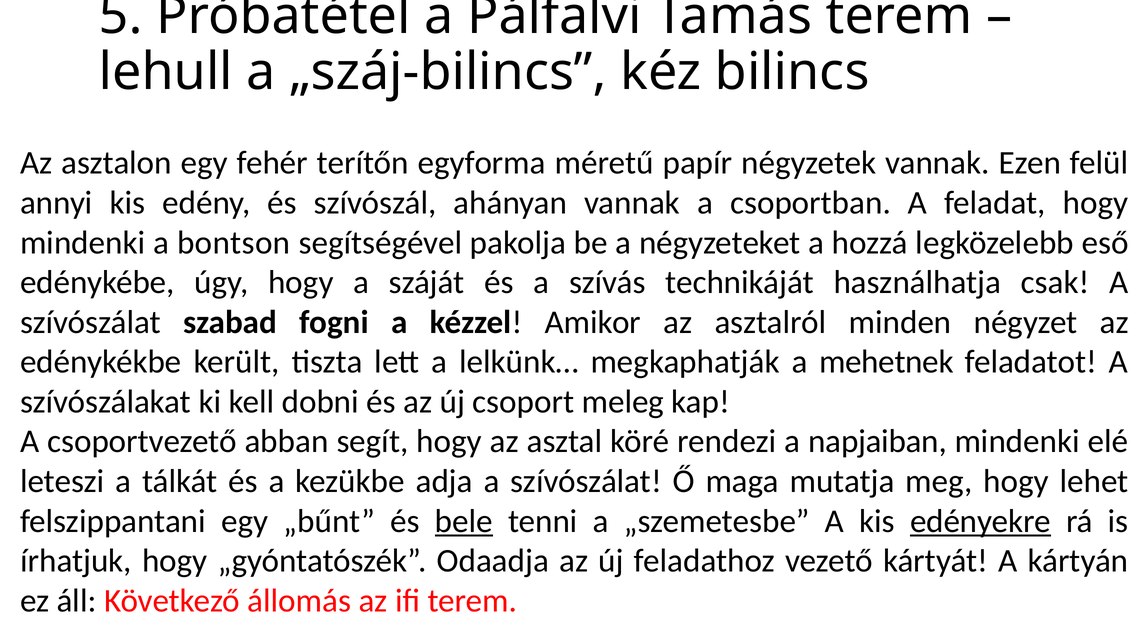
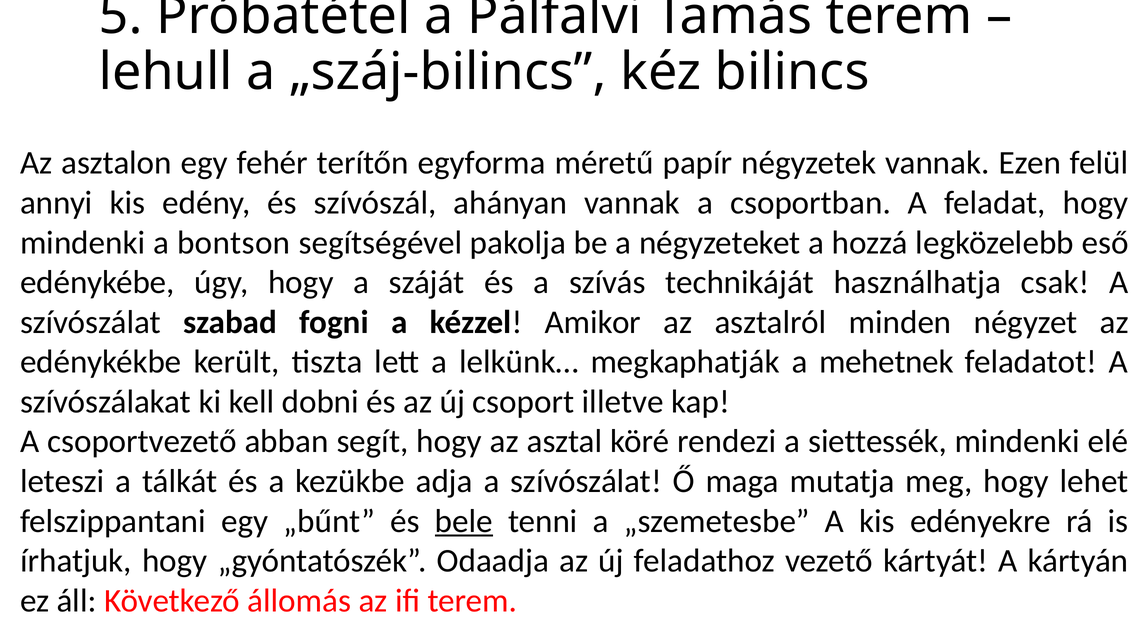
meleg: meleg -> illetve
napjaiban: napjaiban -> siettessék
edényekre underline: present -> none
